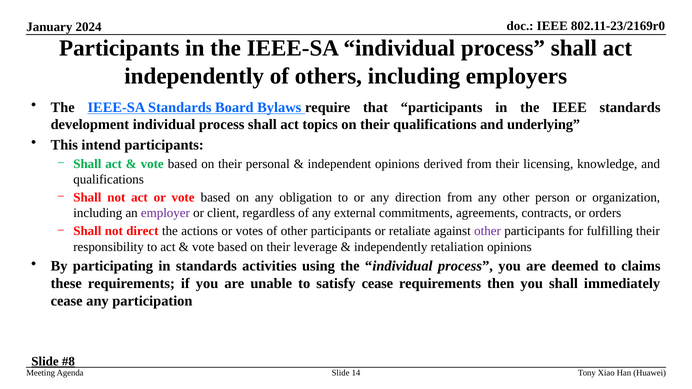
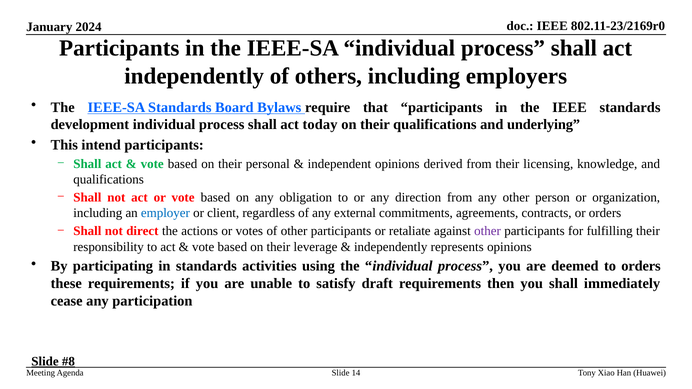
topics: topics -> today
employer colour: purple -> blue
retaliation: retaliation -> represents
to claims: claims -> orders
satisfy cease: cease -> draft
